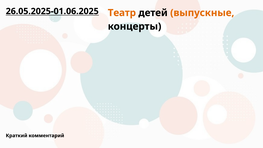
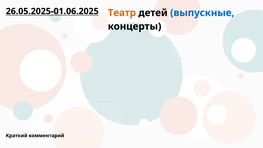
выпускные colour: orange -> blue
